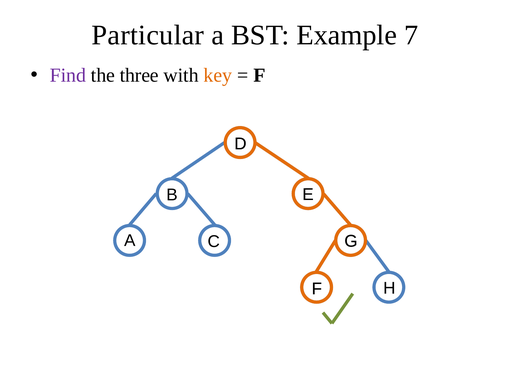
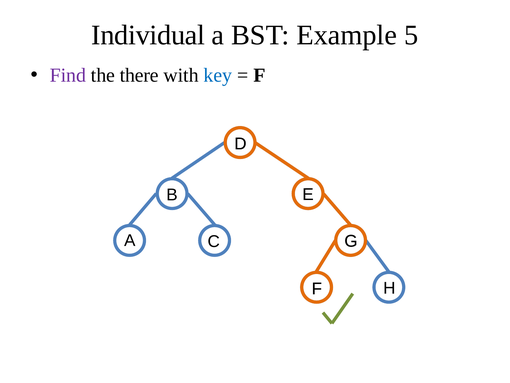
Particular: Particular -> Individual
7: 7 -> 5
three: three -> there
key colour: orange -> blue
